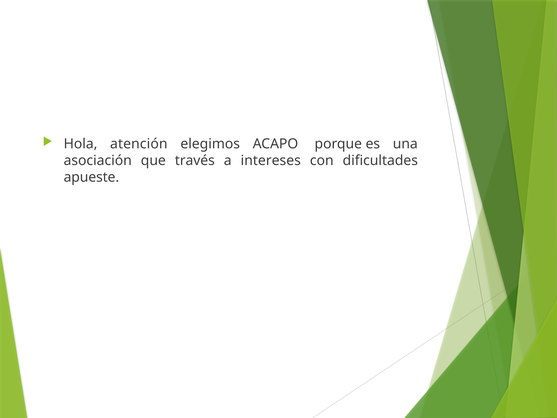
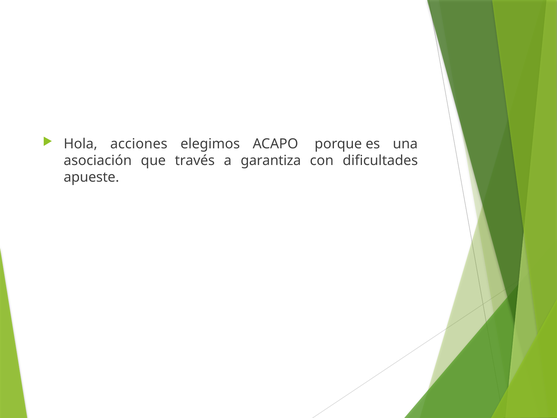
atención: atención -> acciones
intereses: intereses -> garantiza
